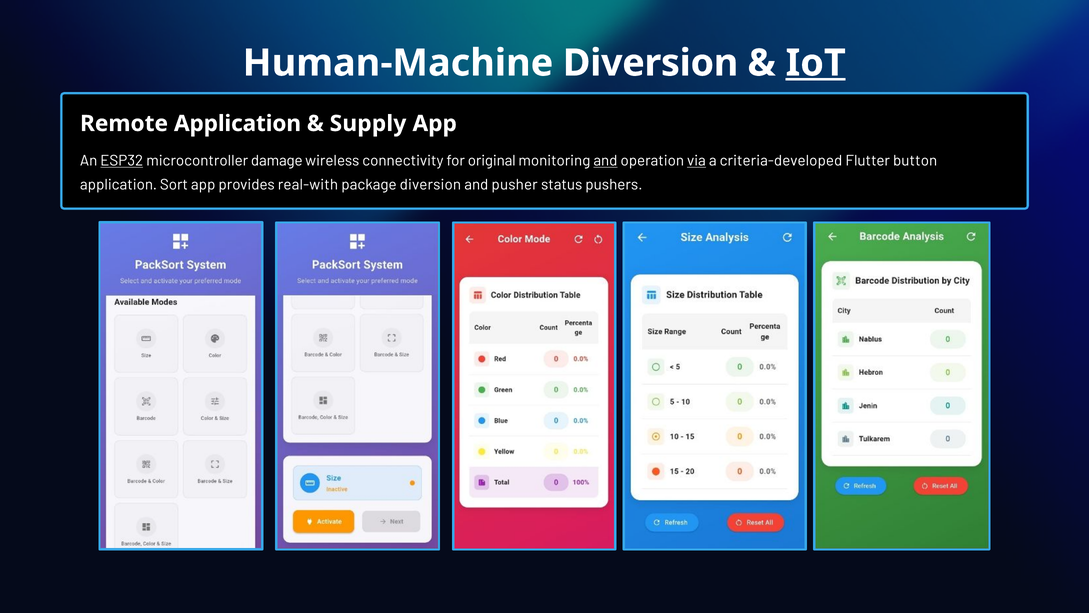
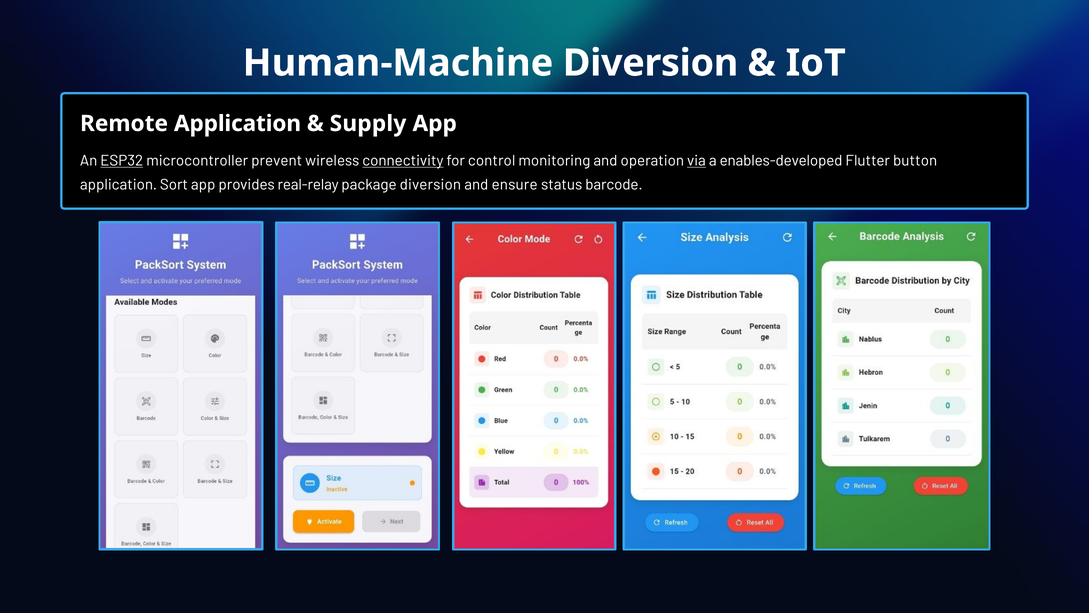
IoT underline: present -> none
damage: damage -> prevent
connectivity underline: none -> present
original: original -> control
and at (605, 161) underline: present -> none
criteria-developed: criteria-developed -> enables-developed
real-with: real-with -> real-relay
pusher: pusher -> ensure
pushers: pushers -> barcode
